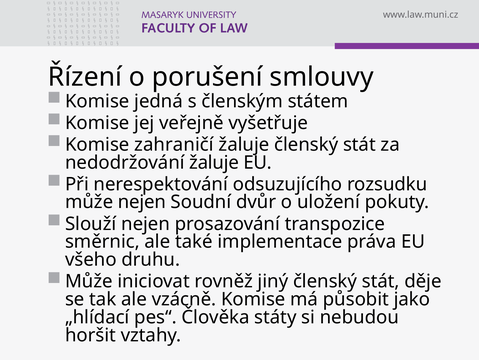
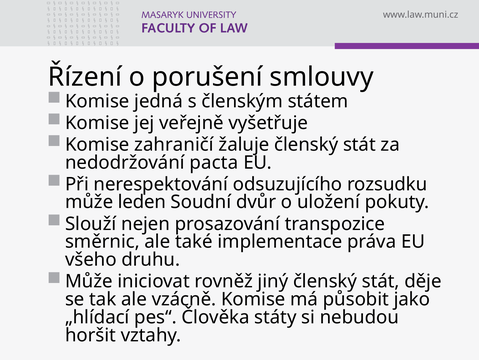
nedodržování žaluje: žaluje -> pacta
může nejen: nejen -> leden
